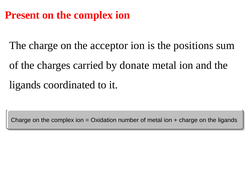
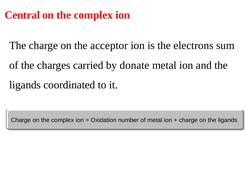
Present: Present -> Central
positions: positions -> electrons
